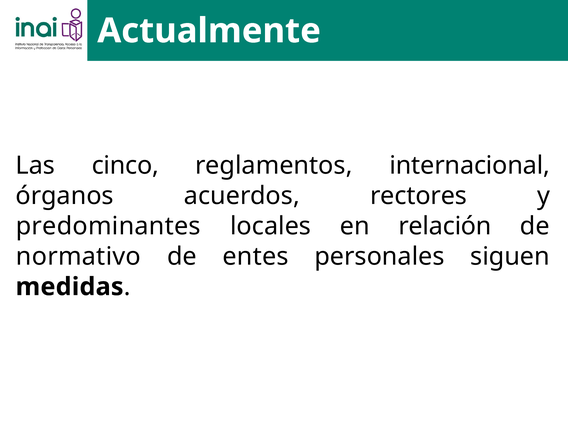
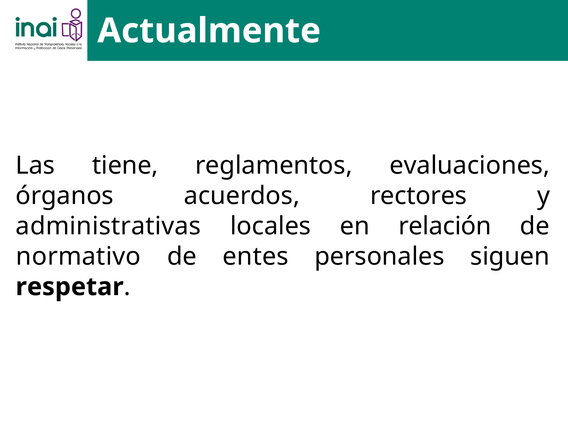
cinco: cinco -> tiene
internacional: internacional -> evaluaciones
predominantes: predominantes -> administrativas
medidas: medidas -> respetar
